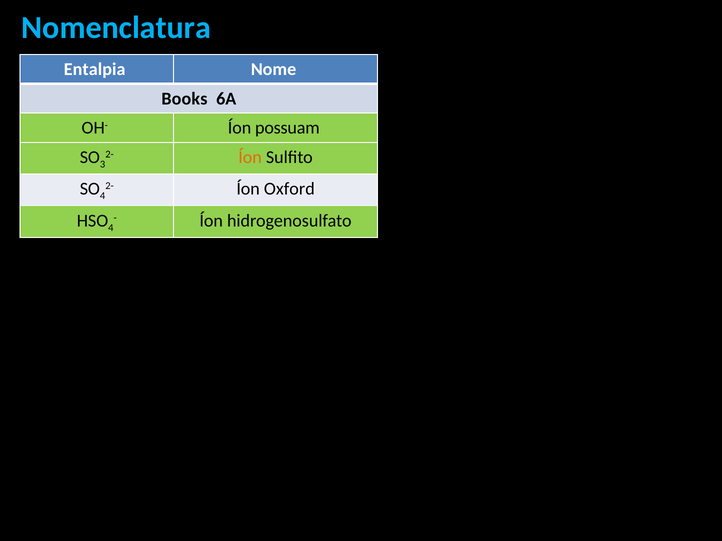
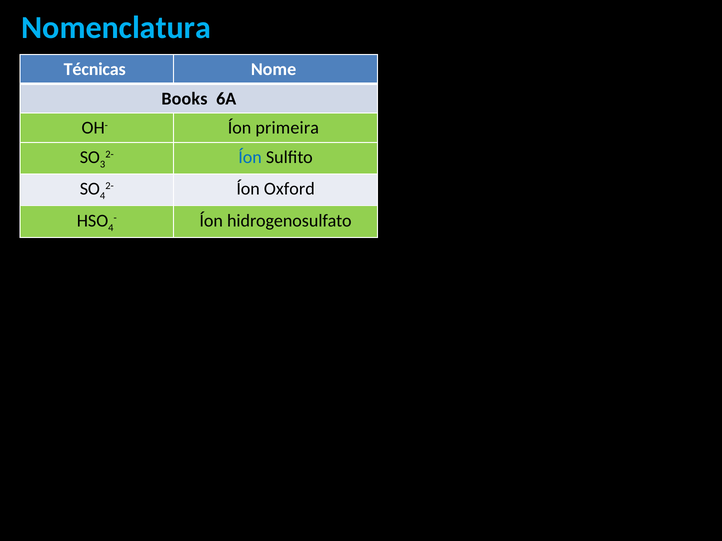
Entalpia: Entalpia -> Técnicas
possuam: possuam -> primeira
Íon at (250, 157) colour: orange -> blue
